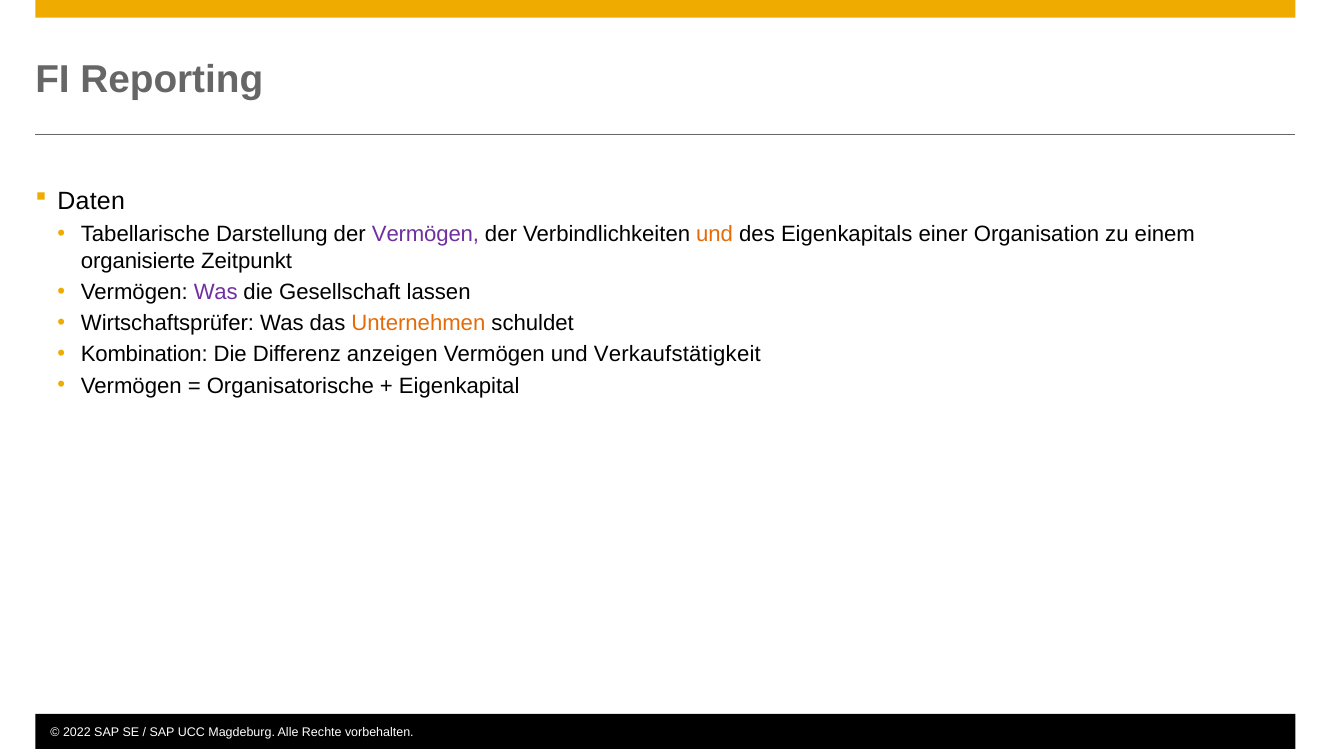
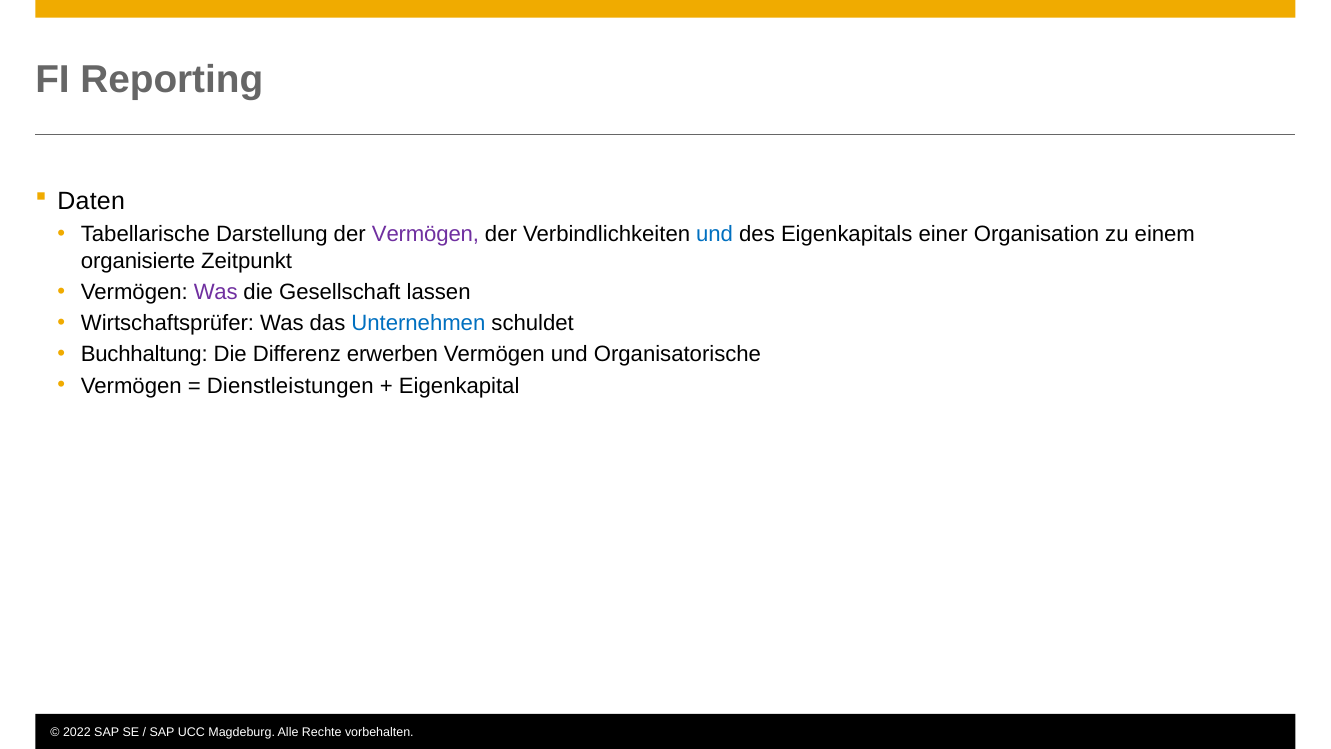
und at (715, 234) colour: orange -> blue
Unternehmen colour: orange -> blue
Kombination: Kombination -> Buchhaltung
anzeigen: anzeigen -> erwerben
Verkaufstätigkeit: Verkaufstätigkeit -> Organisatorische
Organisatorische: Organisatorische -> Dienstleistungen
